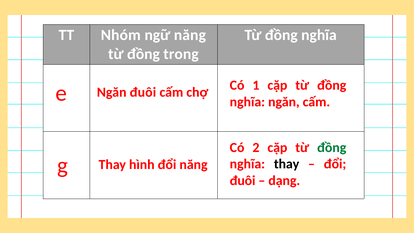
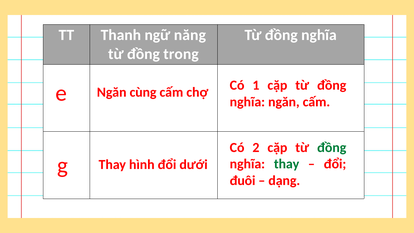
Nhóm: Nhóm -> Thanh
Ngăn đuôi: đuôi -> cùng
đổi năng: năng -> dưới
thay at (287, 164) colour: black -> green
